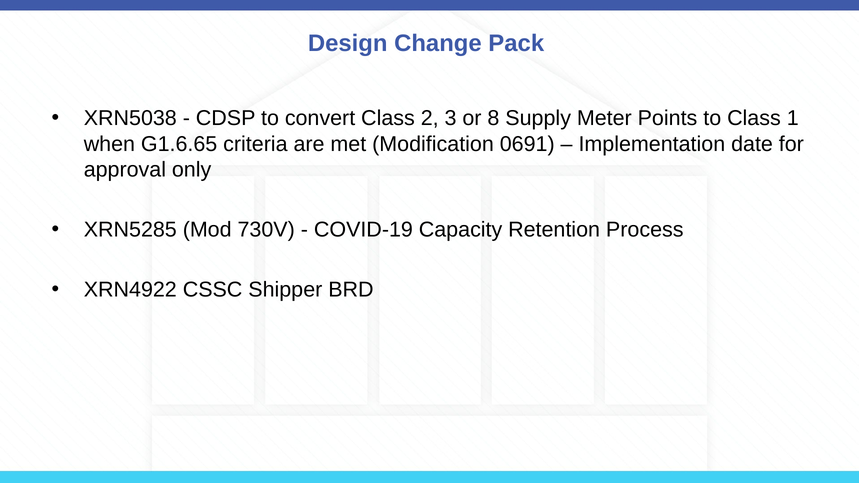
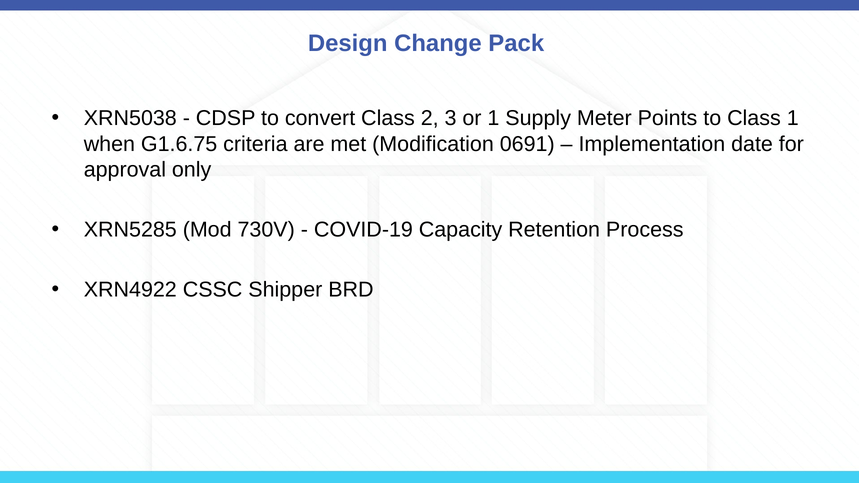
or 8: 8 -> 1
G1.6.65: G1.6.65 -> G1.6.75
